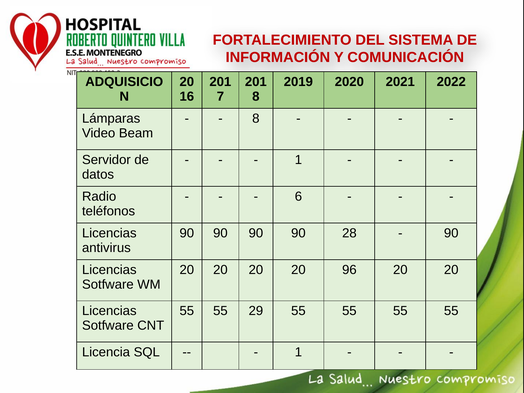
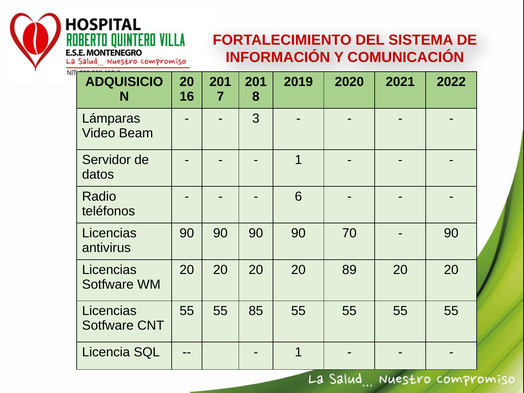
8 at (256, 119): 8 -> 3
28: 28 -> 70
96: 96 -> 89
29: 29 -> 85
